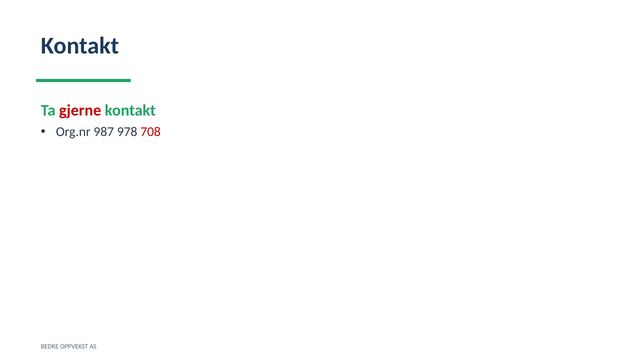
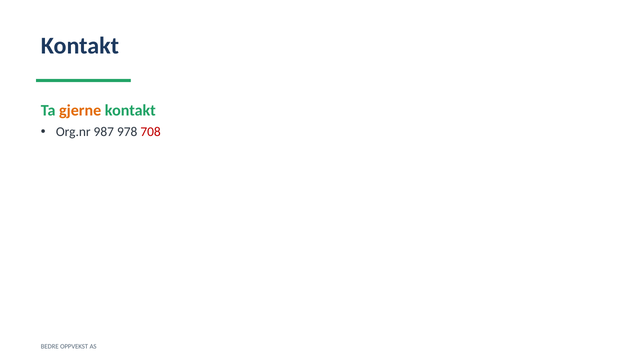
gjerne colour: red -> orange
